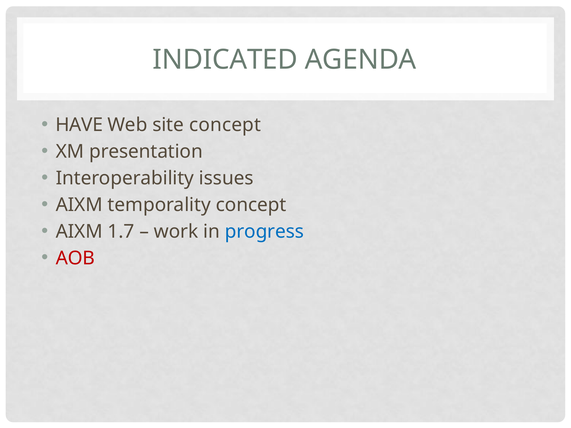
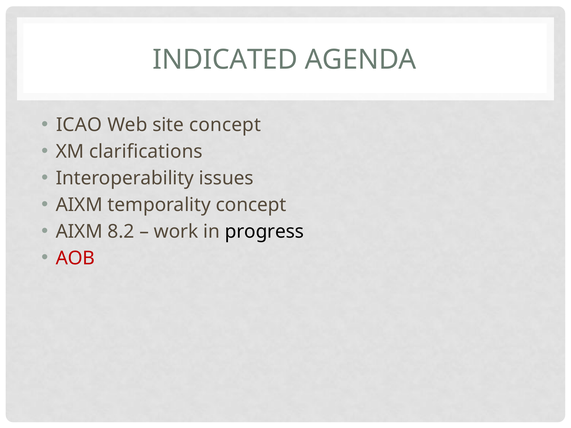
HAVE: HAVE -> ICAO
presentation: presentation -> clarifications
1.7: 1.7 -> 8.2
progress colour: blue -> black
